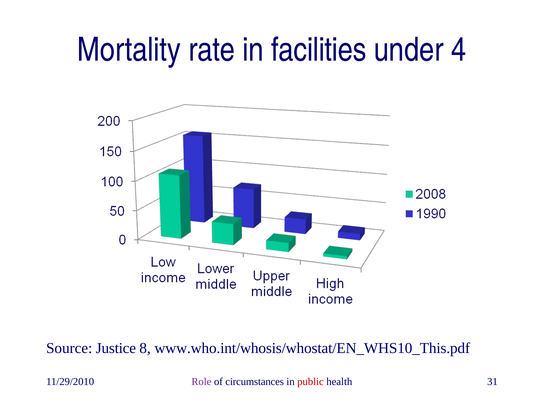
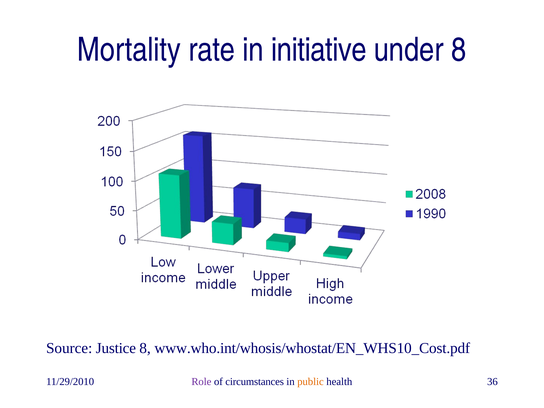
facilities: facilities -> initiative
under 4: 4 -> 8
www.who.int/whosis/whostat/EN_WHS10_This.pdf: www.who.int/whosis/whostat/EN_WHS10_This.pdf -> www.who.int/whosis/whostat/EN_WHS10_Cost.pdf
public colour: red -> orange
31: 31 -> 36
